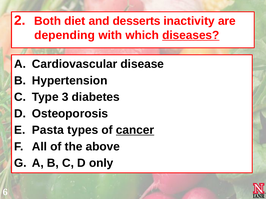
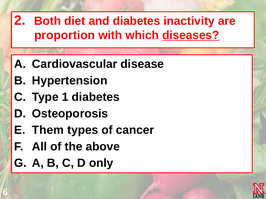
and desserts: desserts -> diabetes
depending: depending -> proportion
3: 3 -> 1
Pasta: Pasta -> Them
cancer underline: present -> none
